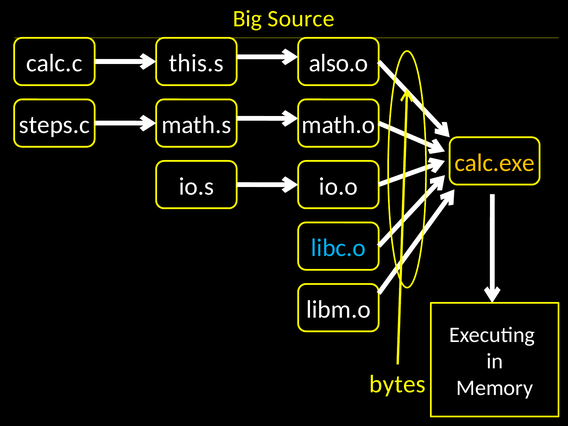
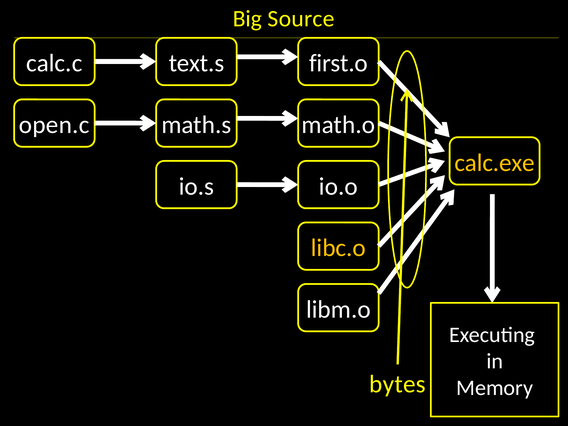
this.s: this.s -> text.s
also.o: also.o -> first.o
steps.c: steps.c -> open.c
libc.o colour: light blue -> yellow
